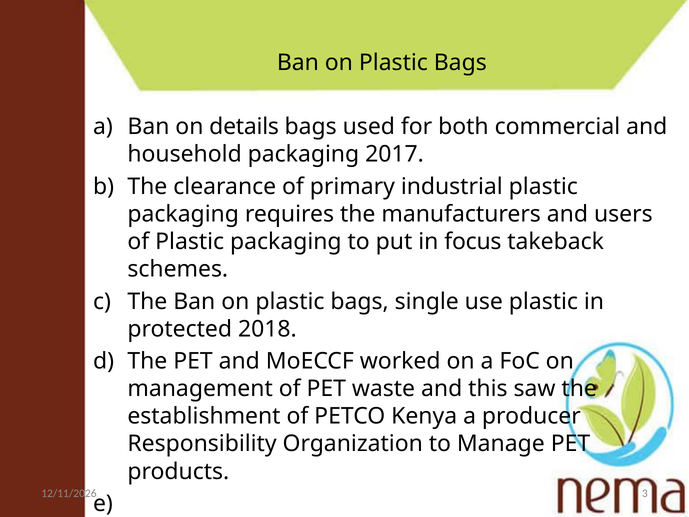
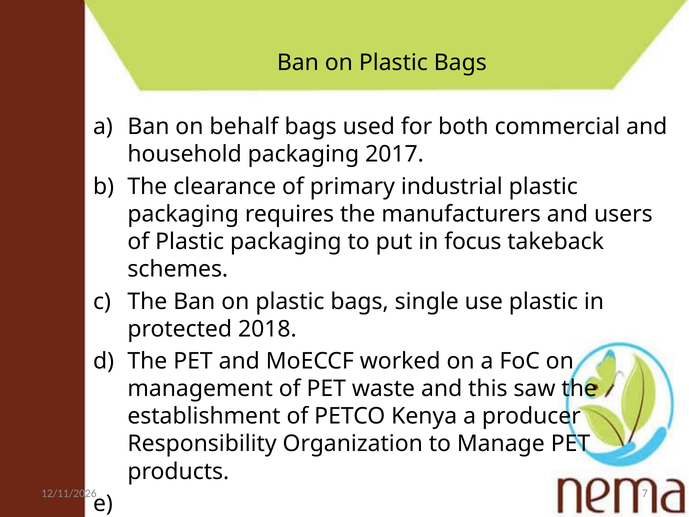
details: details -> behalf
3: 3 -> 7
